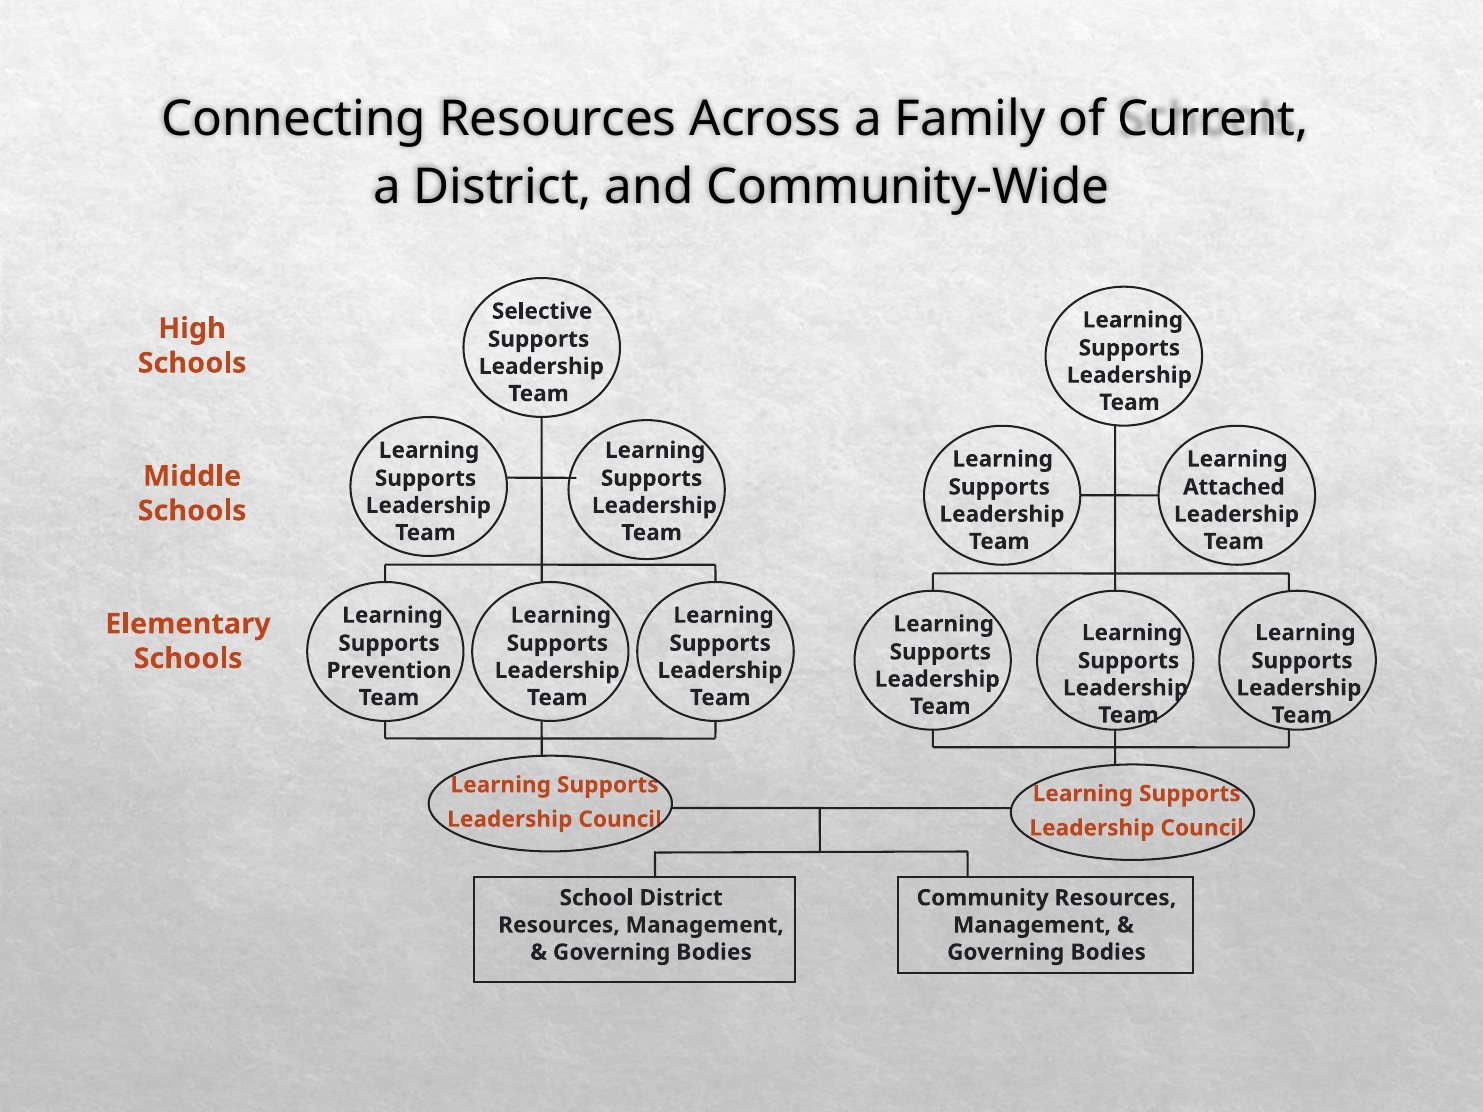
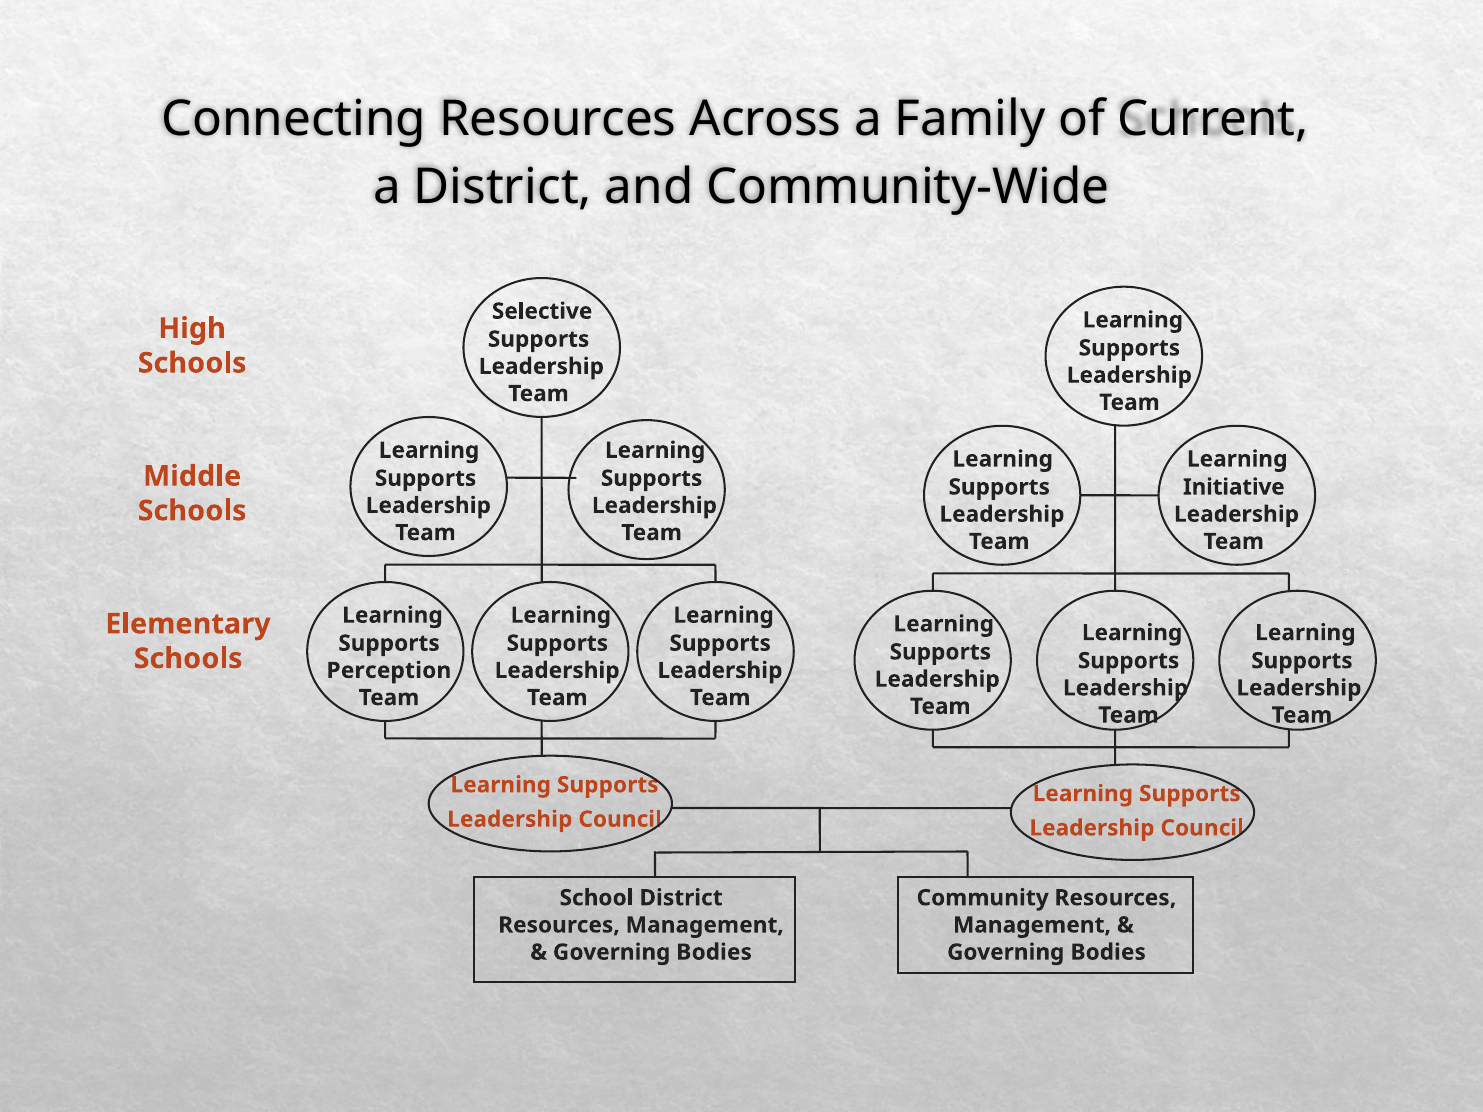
Attached: Attached -> Initiative
Prevention: Prevention -> Perception
